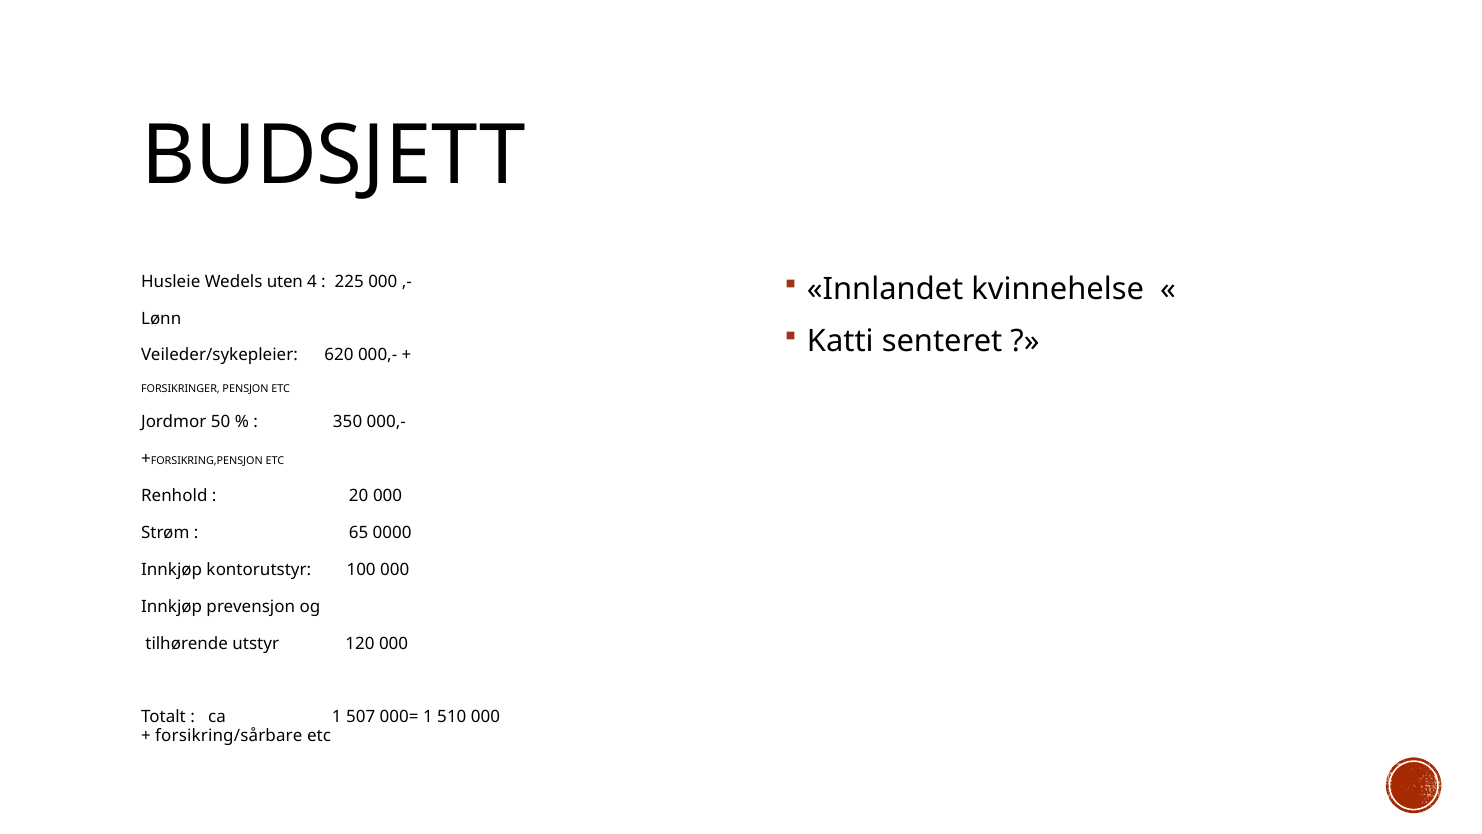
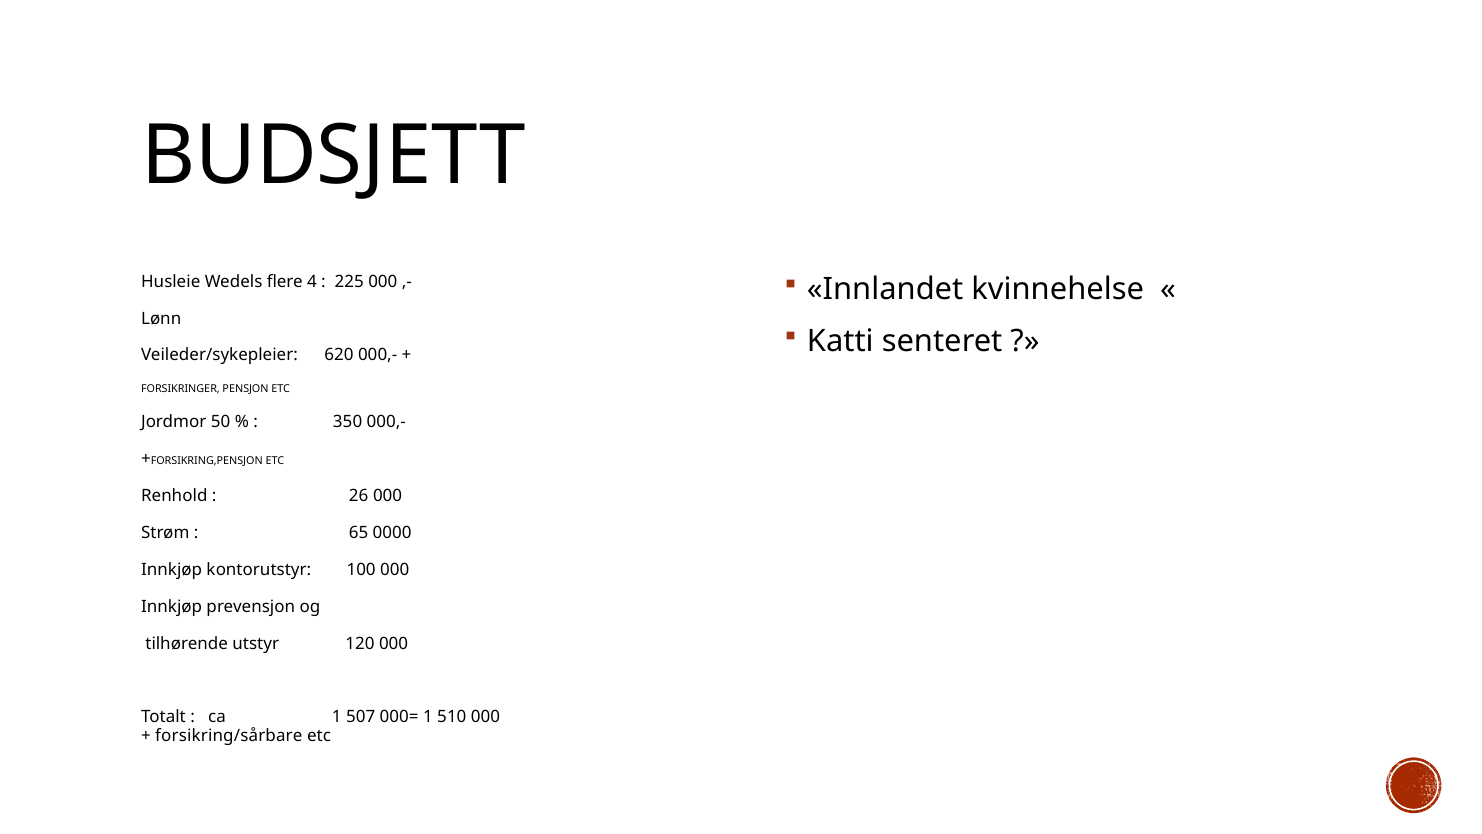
uten: uten -> flere
20: 20 -> 26
